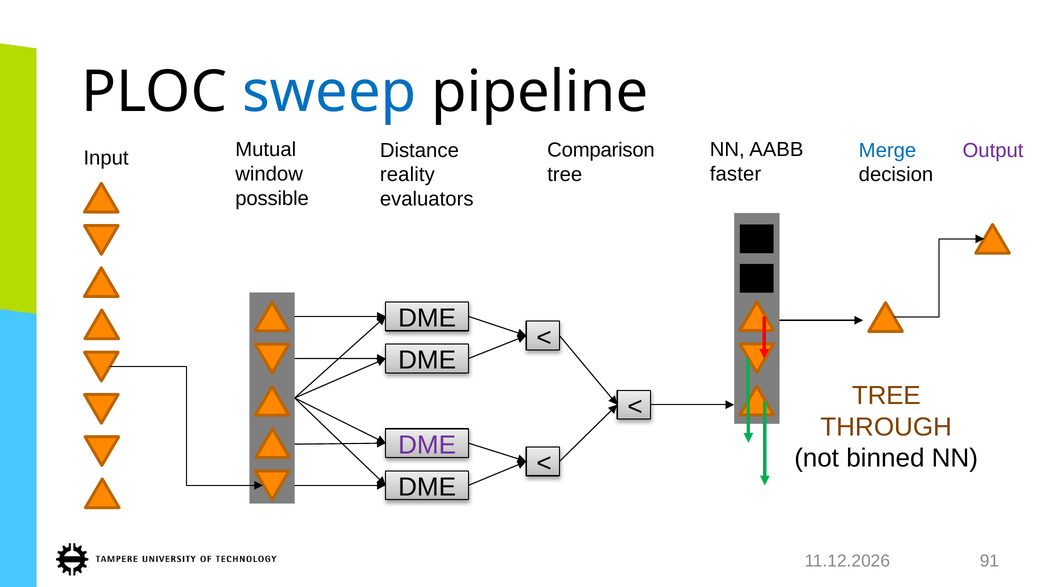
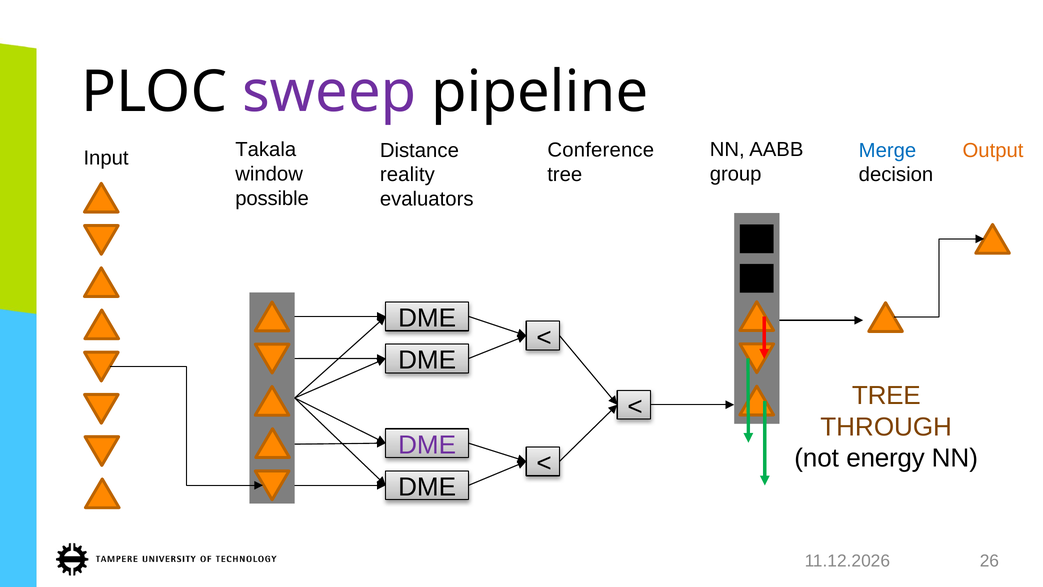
sweep colour: blue -> purple
Comparison: Comparison -> Conference
Output colour: purple -> orange
Mutual: Mutual -> Takala
faster: faster -> group
binned: binned -> energy
91: 91 -> 26
